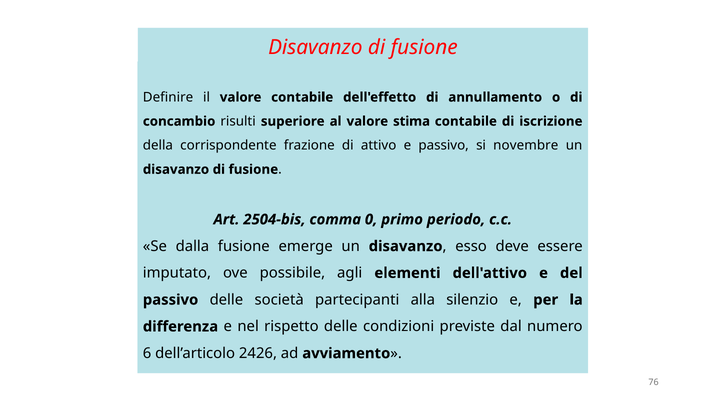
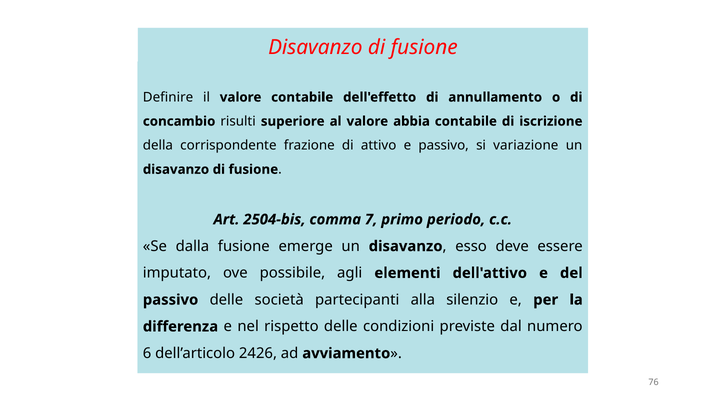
stima: stima -> abbia
novembre: novembre -> variazione
0: 0 -> 7
